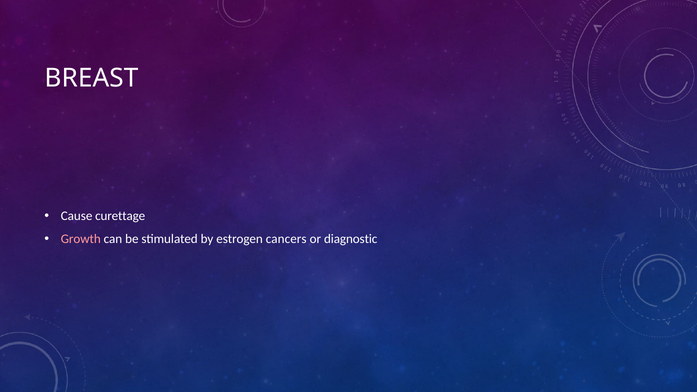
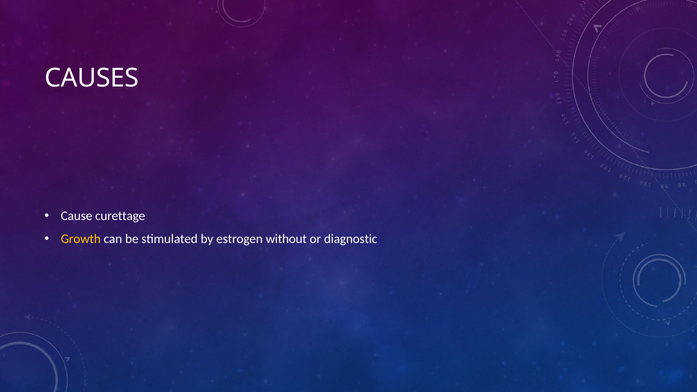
BREAST: BREAST -> CAUSES
Growth colour: pink -> yellow
cancers: cancers -> without
